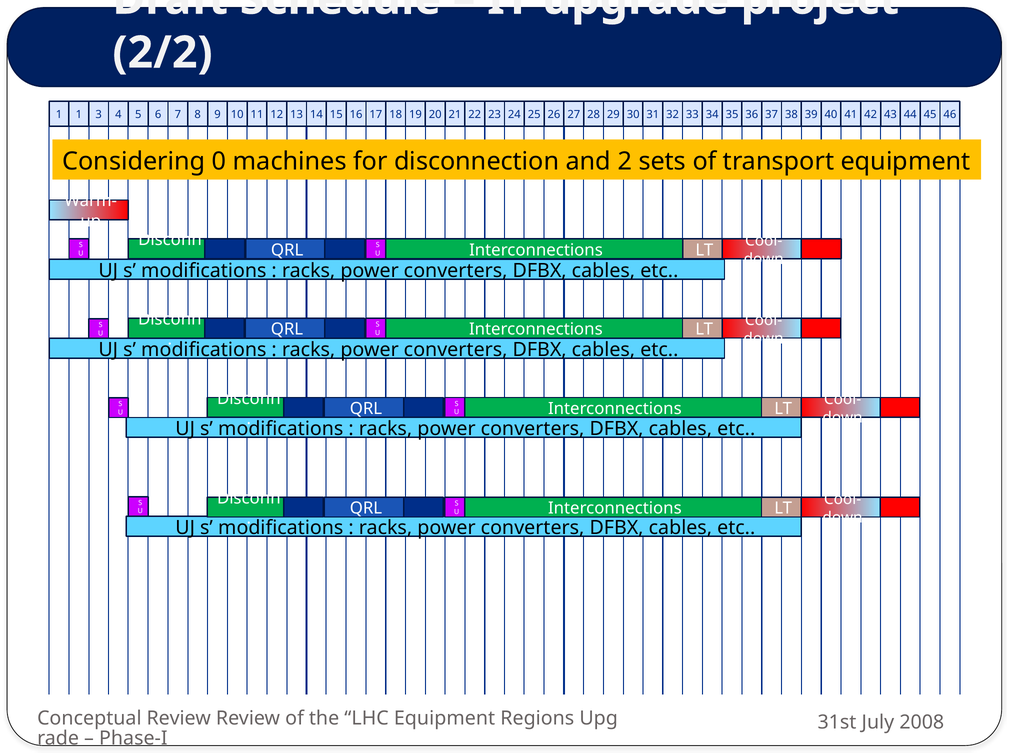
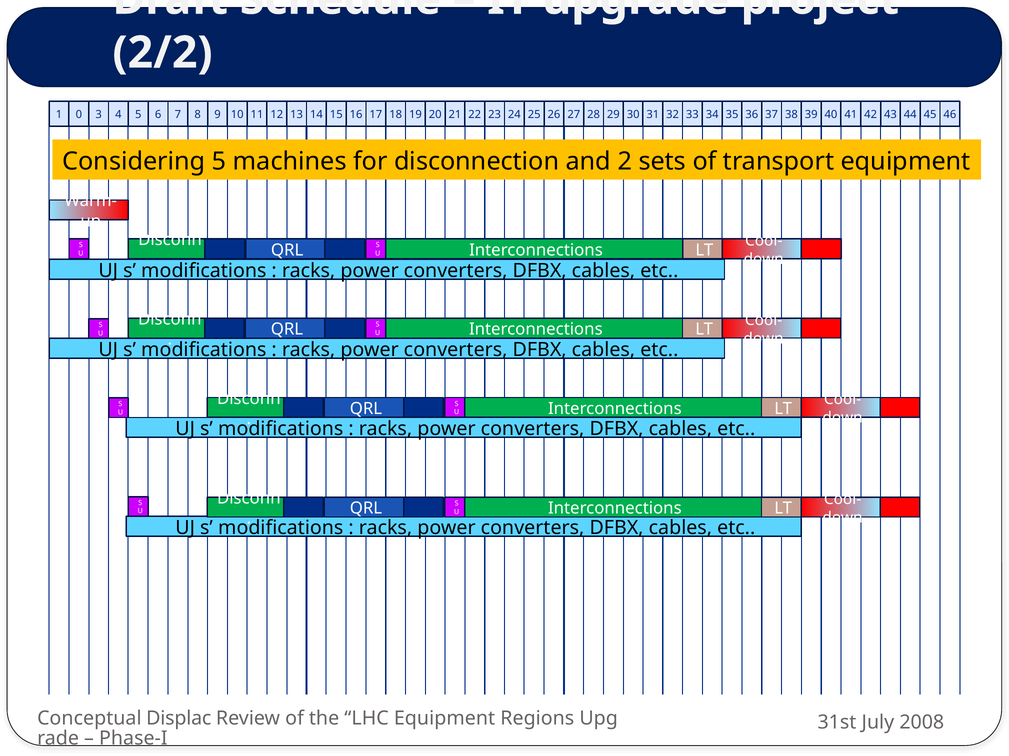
1 at (79, 115): 1 -> 0
Considering 0: 0 -> 5
Conceptual Review: Review -> Displac
